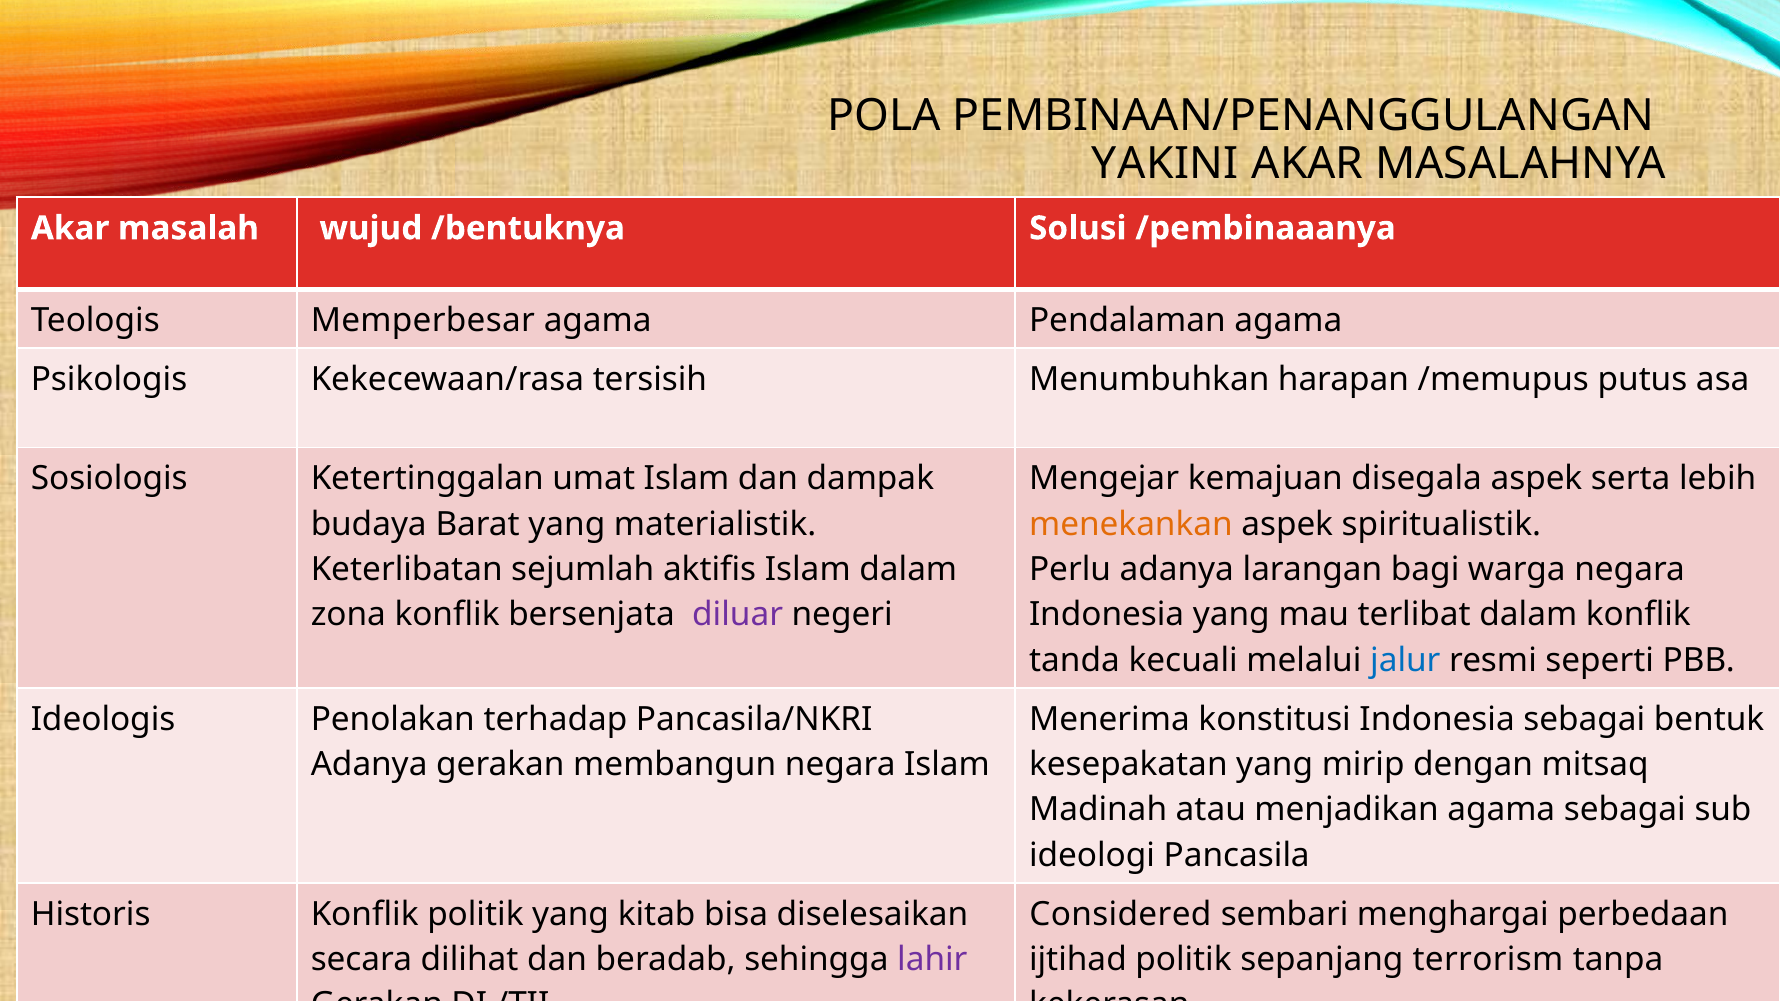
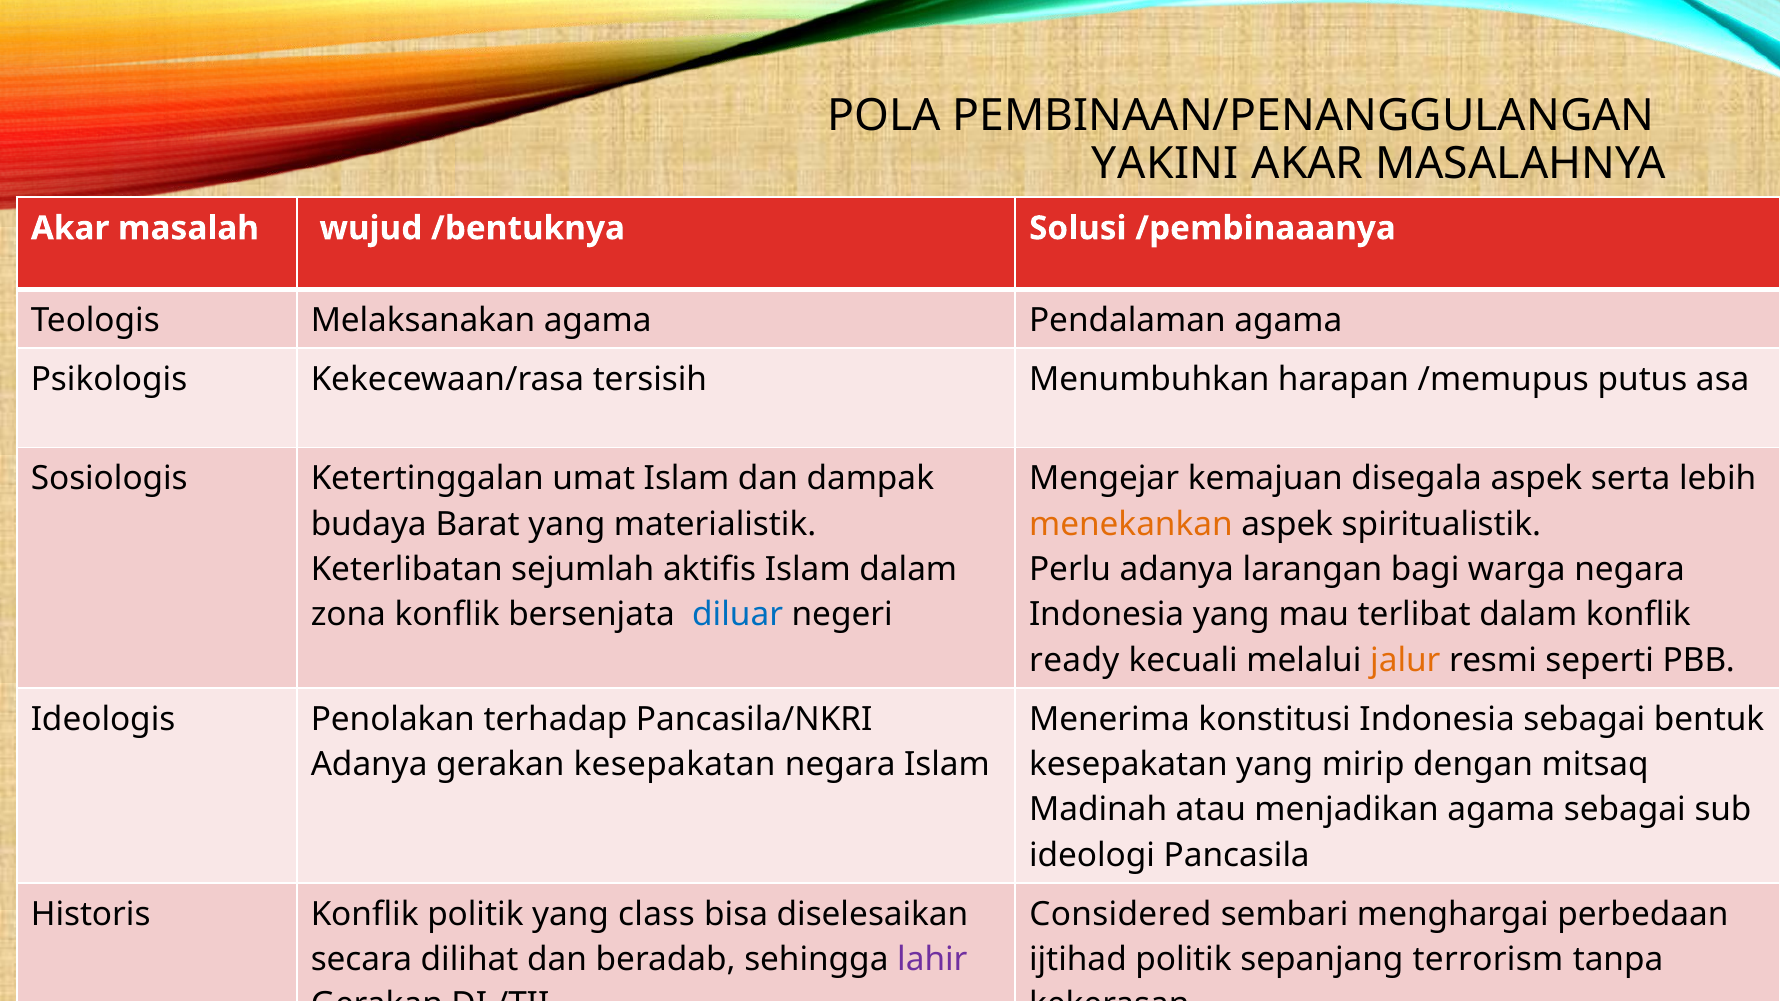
Memperbesar: Memperbesar -> Melaksanakan
diluar colour: purple -> blue
tanda: tanda -> ready
jalur colour: blue -> orange
gerakan membangun: membangun -> kesepakatan
kitab: kitab -> class
